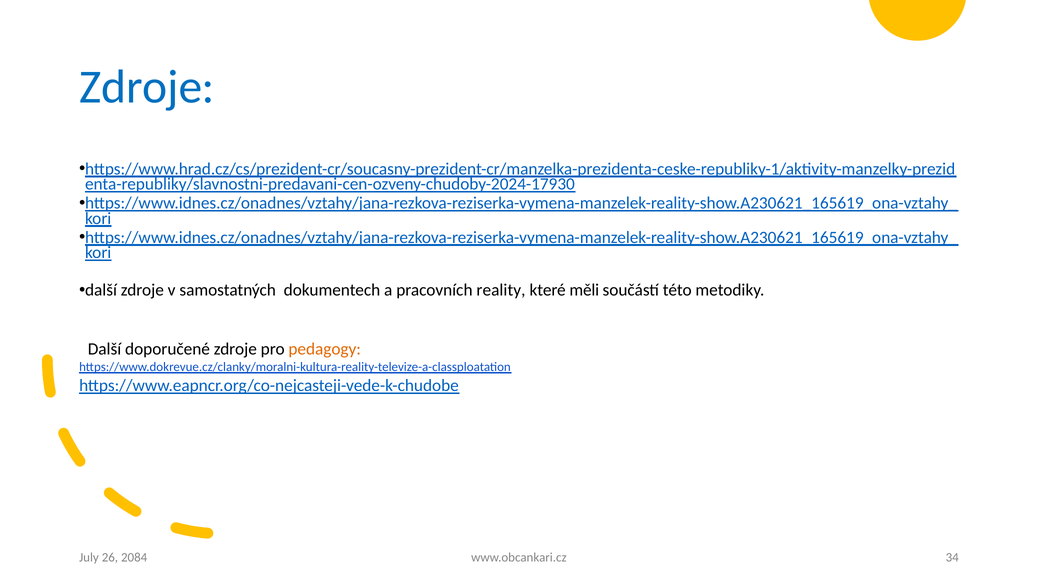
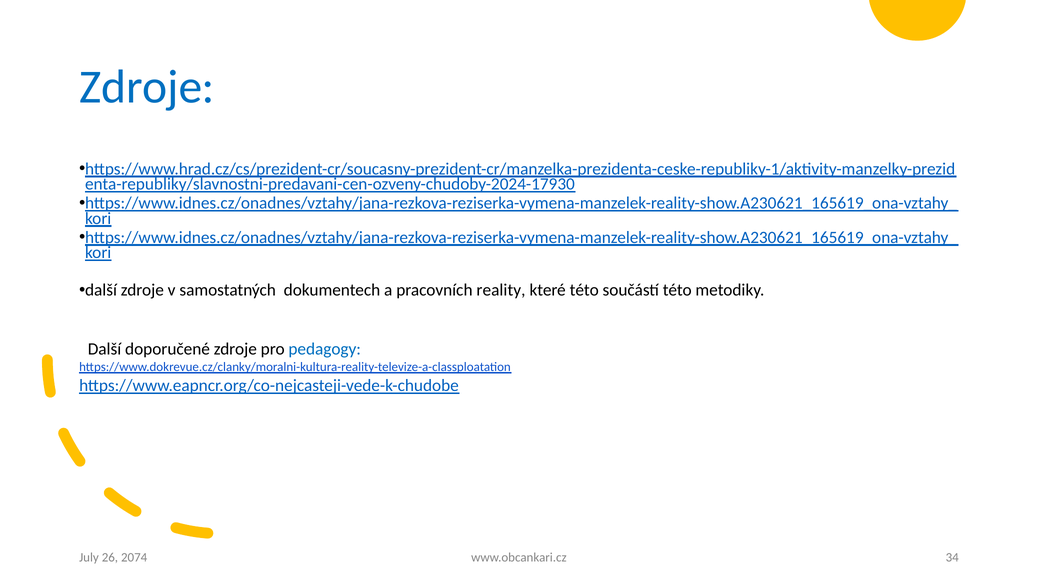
které měli: měli -> této
pedagogy colour: orange -> blue
2084: 2084 -> 2074
